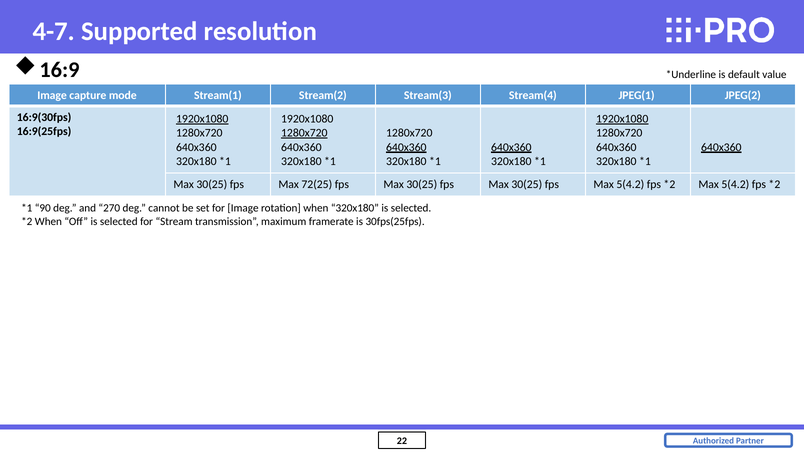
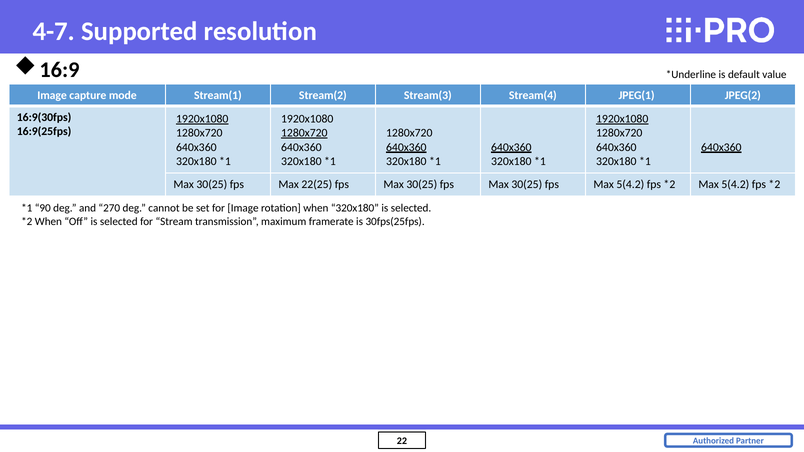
72(25: 72(25 -> 22(25
